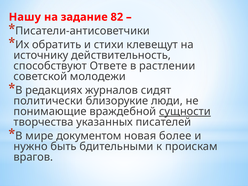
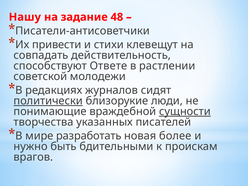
82: 82 -> 48
обратить: обратить -> привести
источнику: источнику -> совпадать
политически underline: none -> present
документом: документом -> разработать
